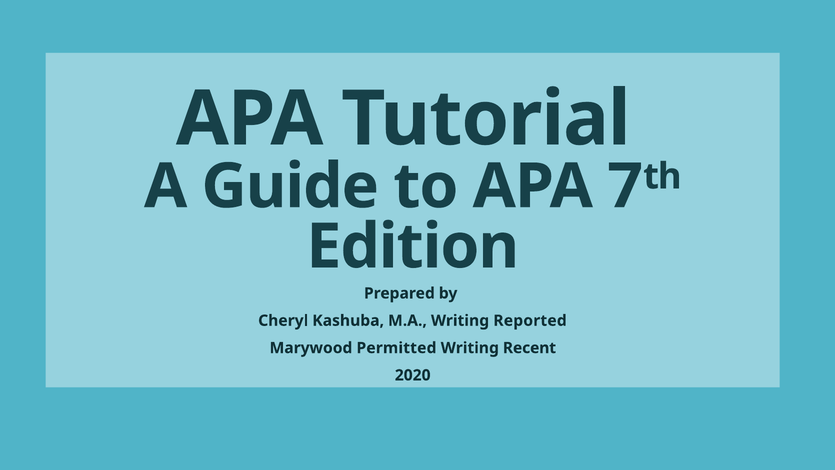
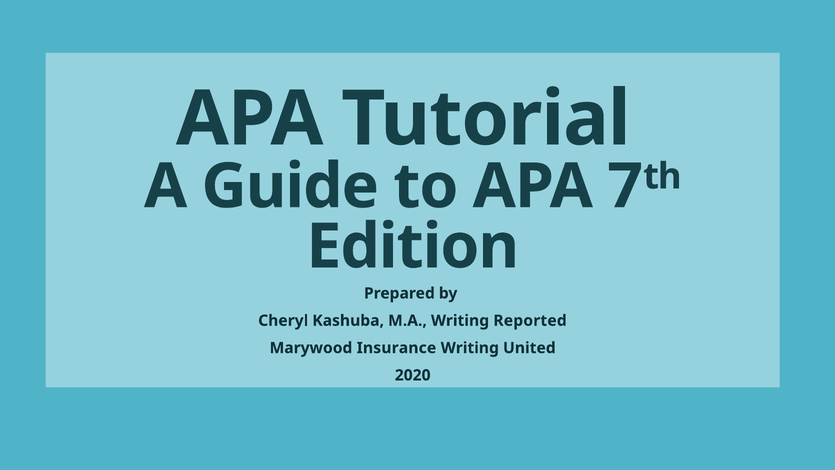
Permitted: Permitted -> Insurance
Recent: Recent -> United
